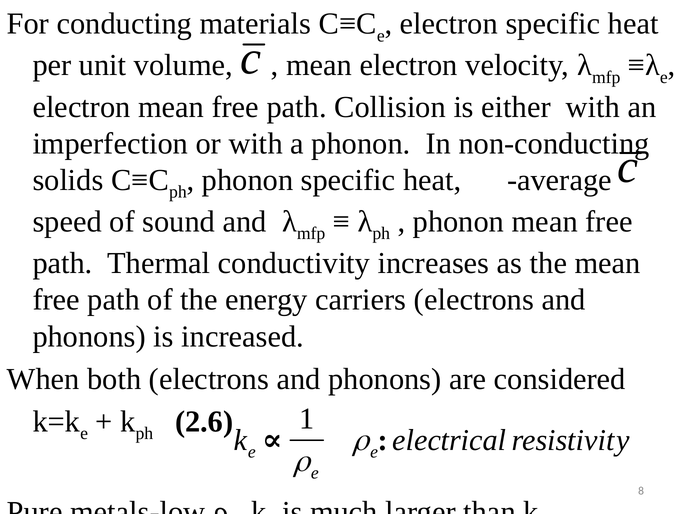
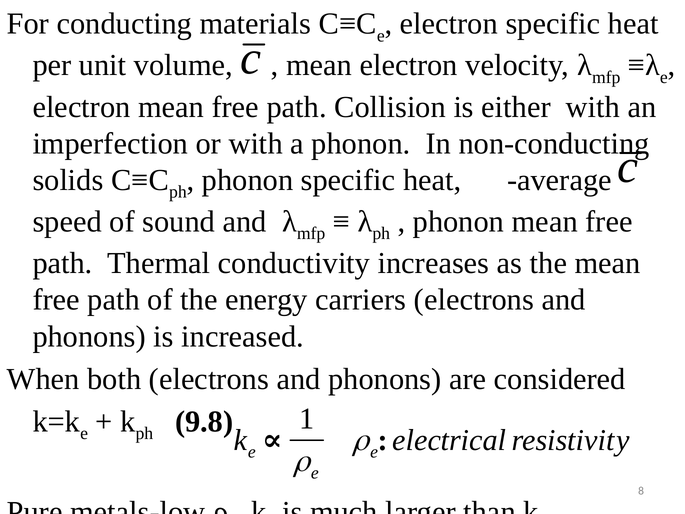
2.6: 2.6 -> 9.8
